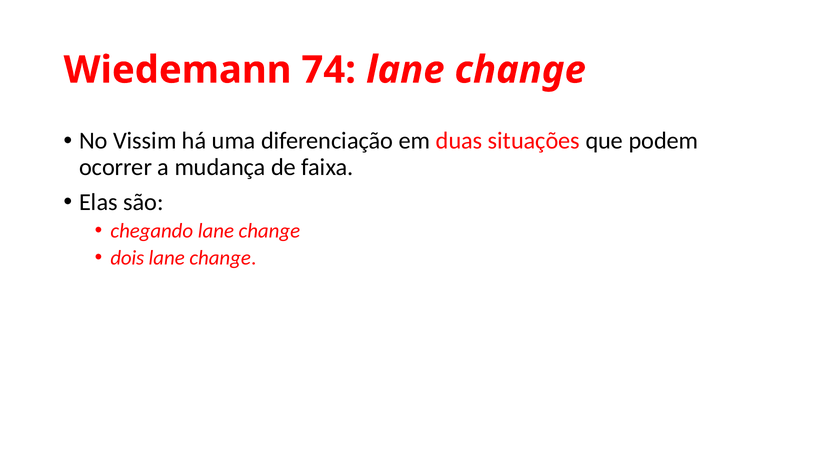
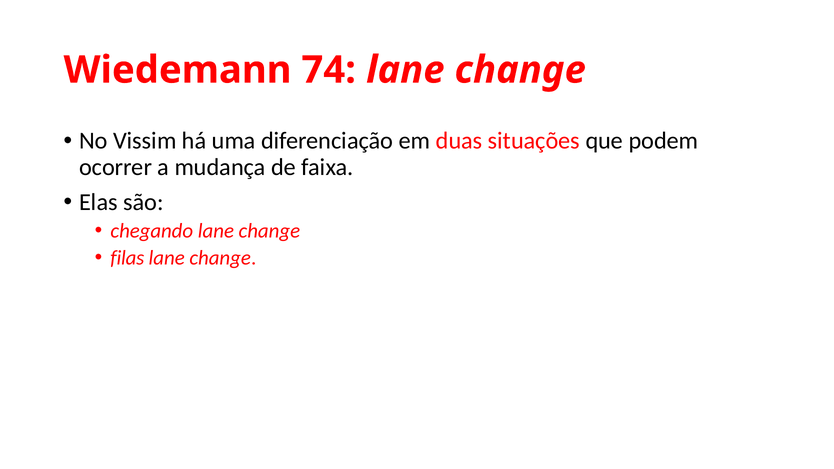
dois: dois -> filas
